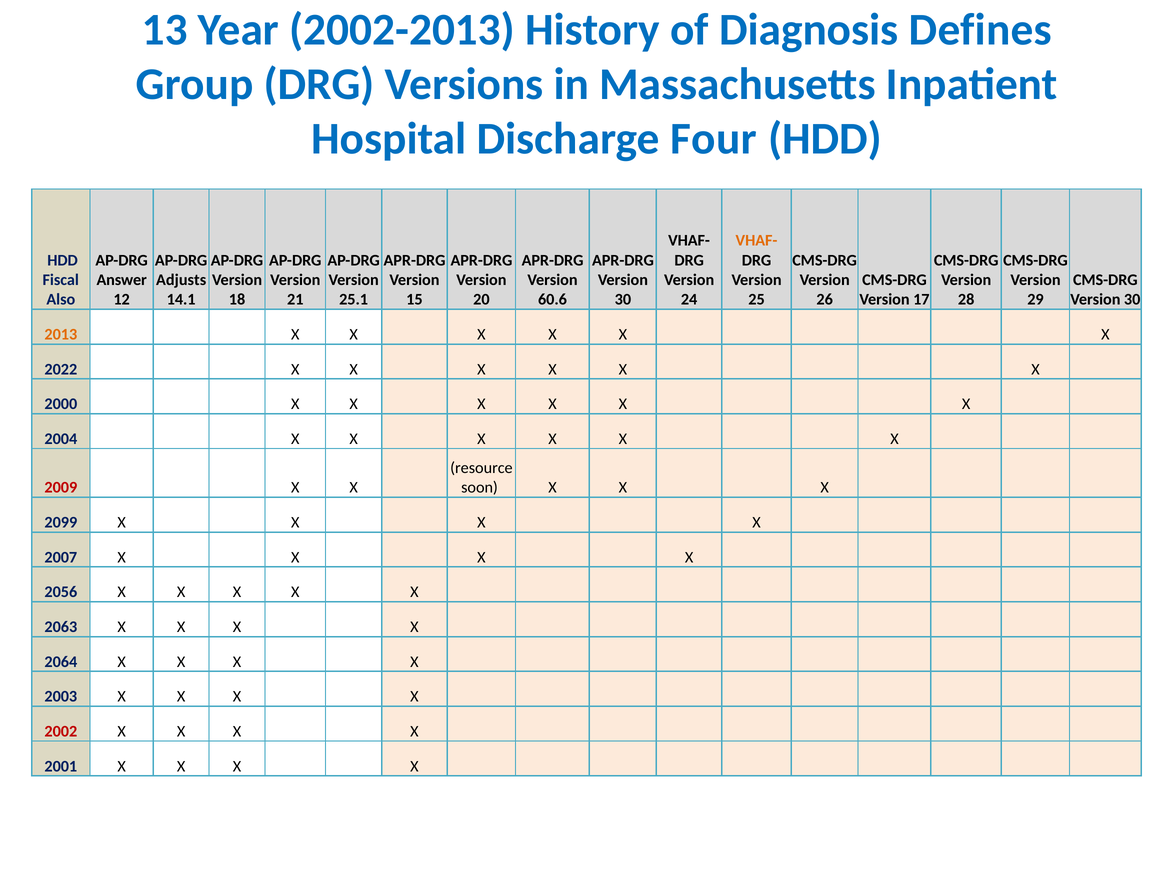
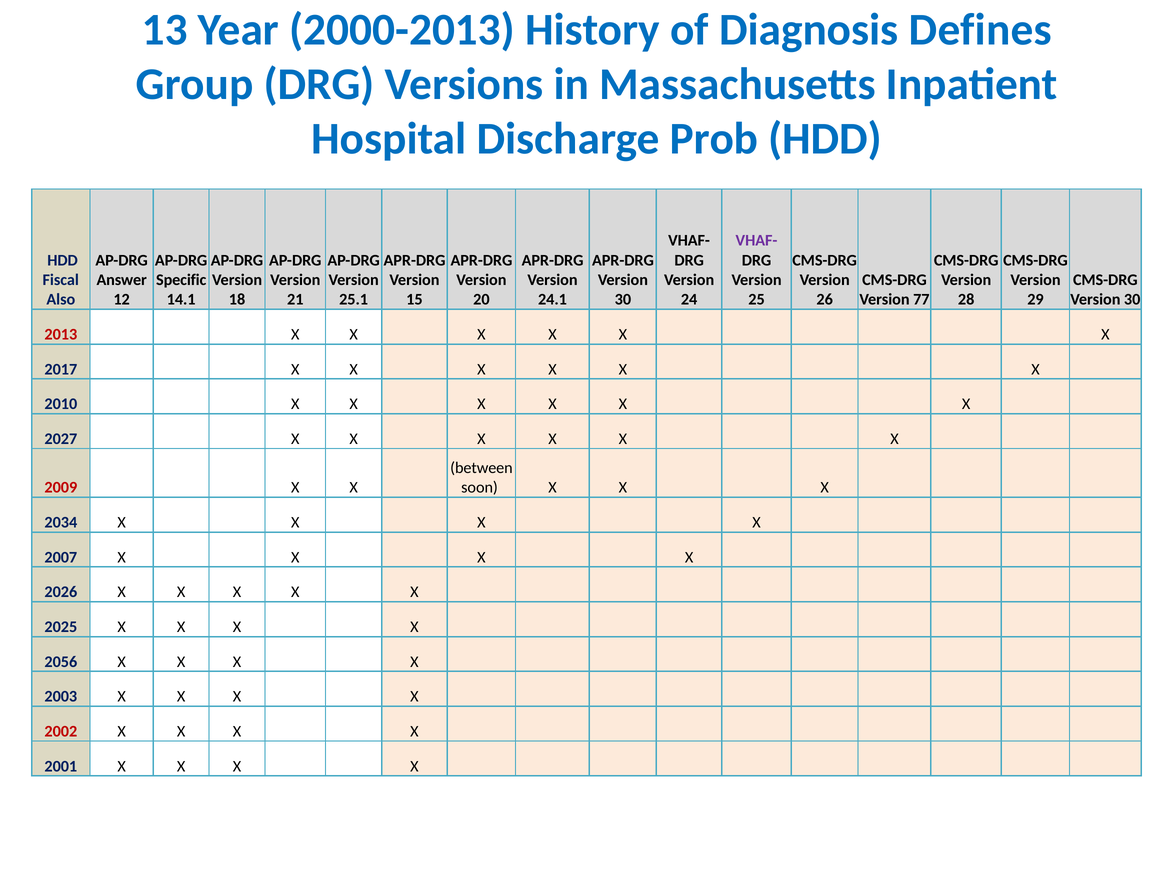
2002-2013: 2002-2013 -> 2000-2013
Four: Four -> Prob
VHAF- at (757, 241) colour: orange -> purple
Adjusts: Adjusts -> Specific
60.6: 60.6 -> 24.1
17: 17 -> 77
2013 colour: orange -> red
2022: 2022 -> 2017
2000: 2000 -> 2010
2004: 2004 -> 2027
resource: resource -> between
2099: 2099 -> 2034
2056: 2056 -> 2026
2063: 2063 -> 2025
2064: 2064 -> 2056
